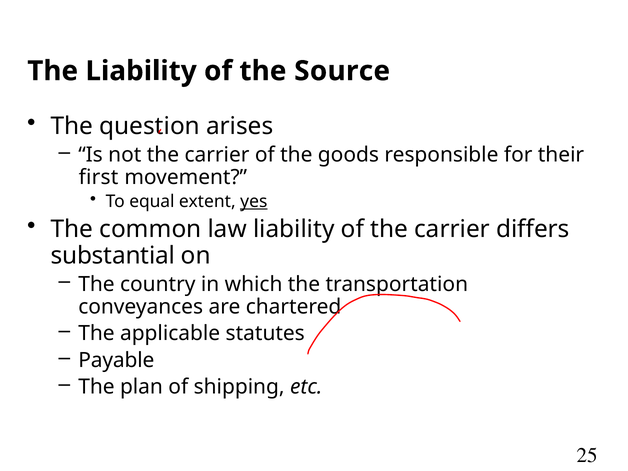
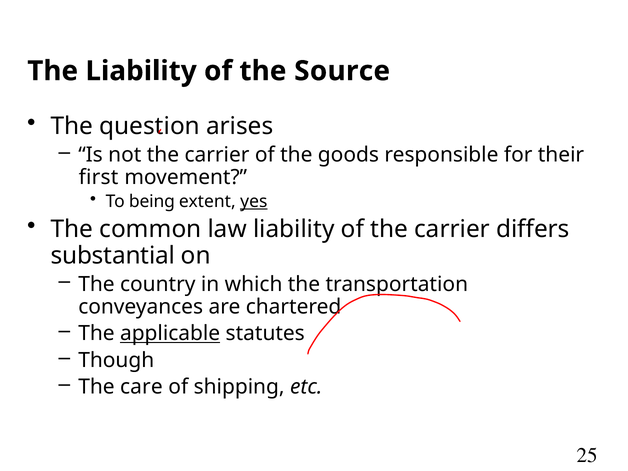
equal: equal -> being
applicable underline: none -> present
Payable: Payable -> Though
plan: plan -> care
